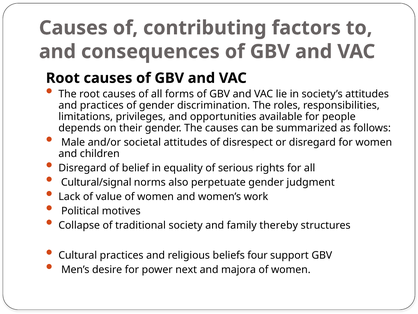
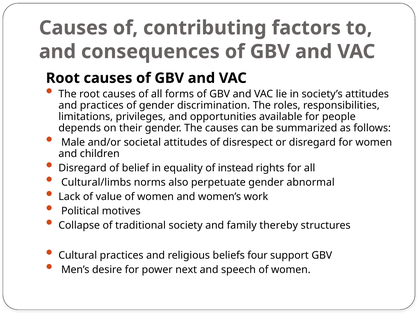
serious: serious -> instead
Cultural/signal: Cultural/signal -> Cultural/limbs
judgment: judgment -> abnormal
majora: majora -> speech
